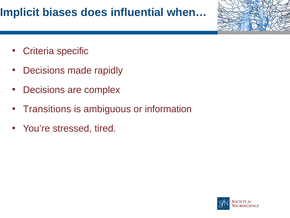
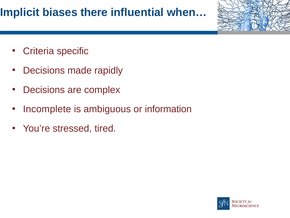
does: does -> there
Transitions: Transitions -> Incomplete
